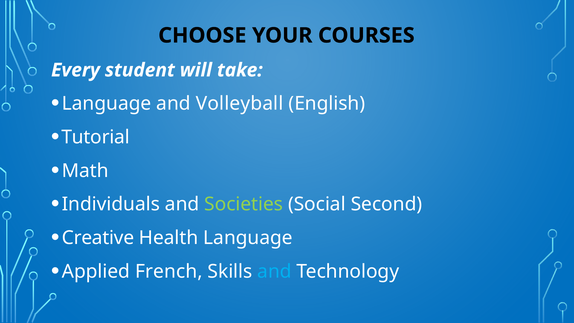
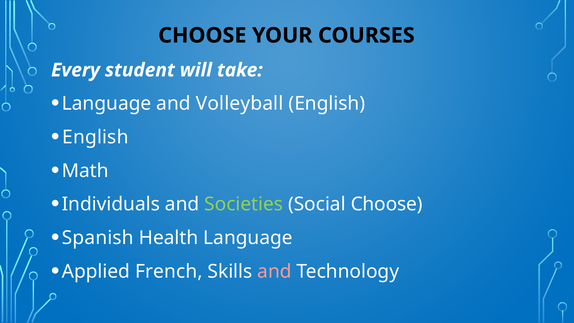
Tutorial at (96, 137): Tutorial -> English
Social Second: Second -> Choose
Creative: Creative -> Spanish
and at (274, 271) colour: light blue -> pink
